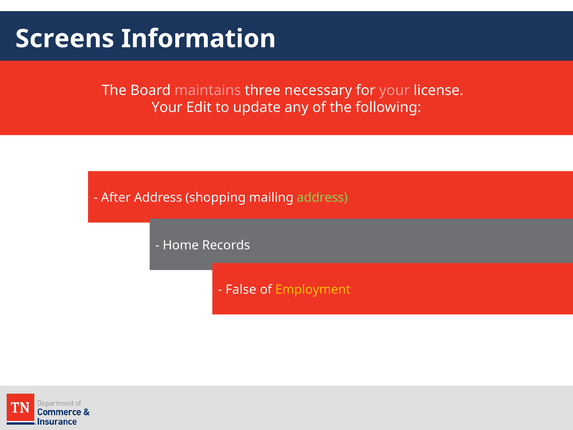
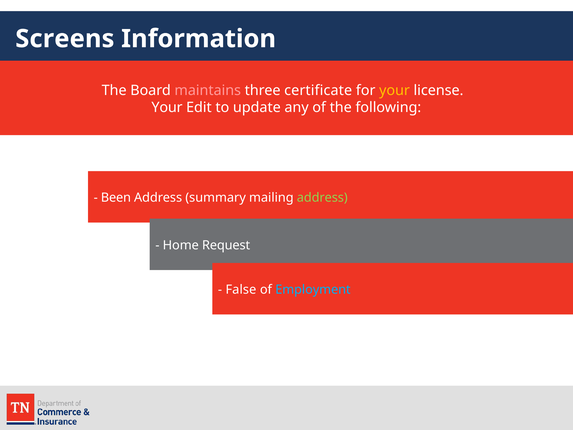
necessary: necessary -> certificate
your at (395, 90) colour: pink -> yellow
After: After -> Been
shopping: shopping -> summary
Records: Records -> Request
Employment colour: yellow -> light blue
